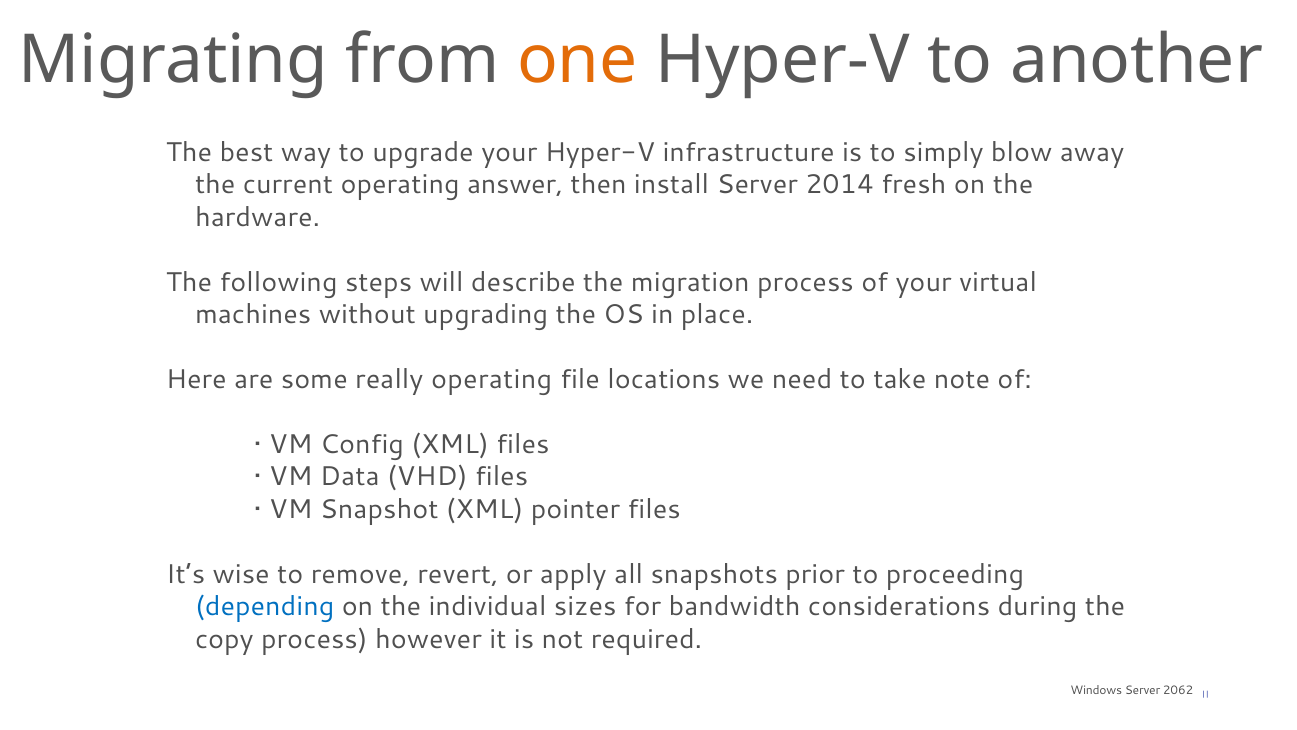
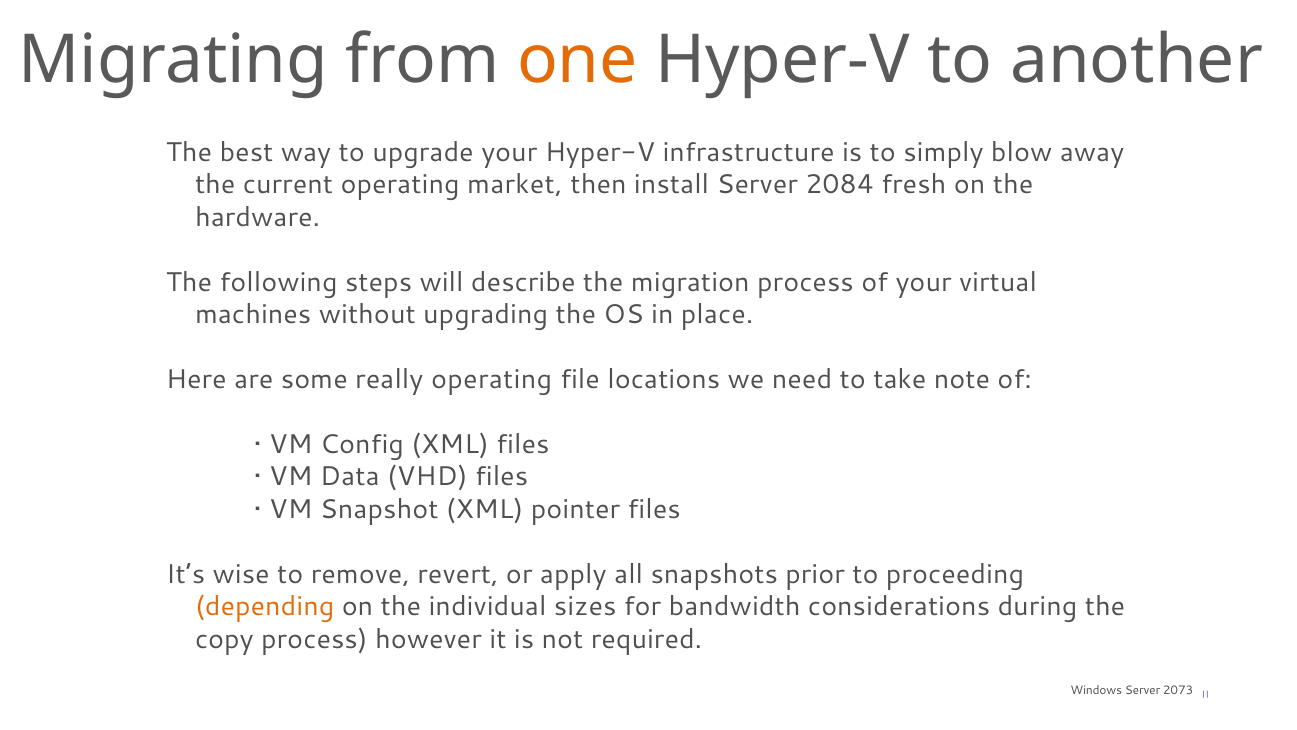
answer: answer -> market
2014: 2014 -> 2084
depending colour: blue -> orange
2062: 2062 -> 2073
